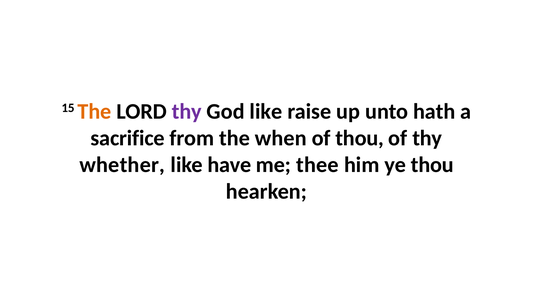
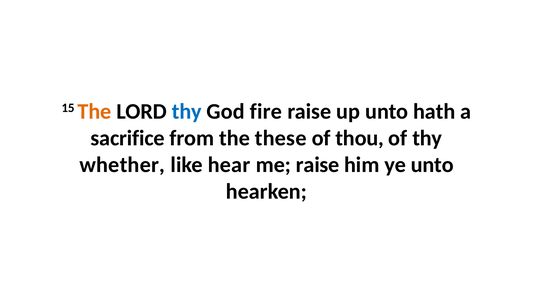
thy at (187, 111) colour: purple -> blue
God like: like -> fire
when: when -> these
have: have -> hear
me thee: thee -> raise
ye thou: thou -> unto
